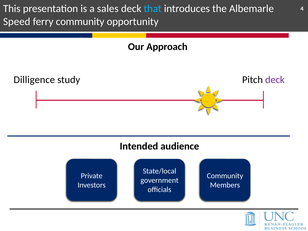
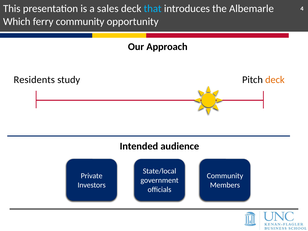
Speed: Speed -> Which
Dilligence: Dilligence -> Residents
deck at (275, 80) colour: purple -> orange
